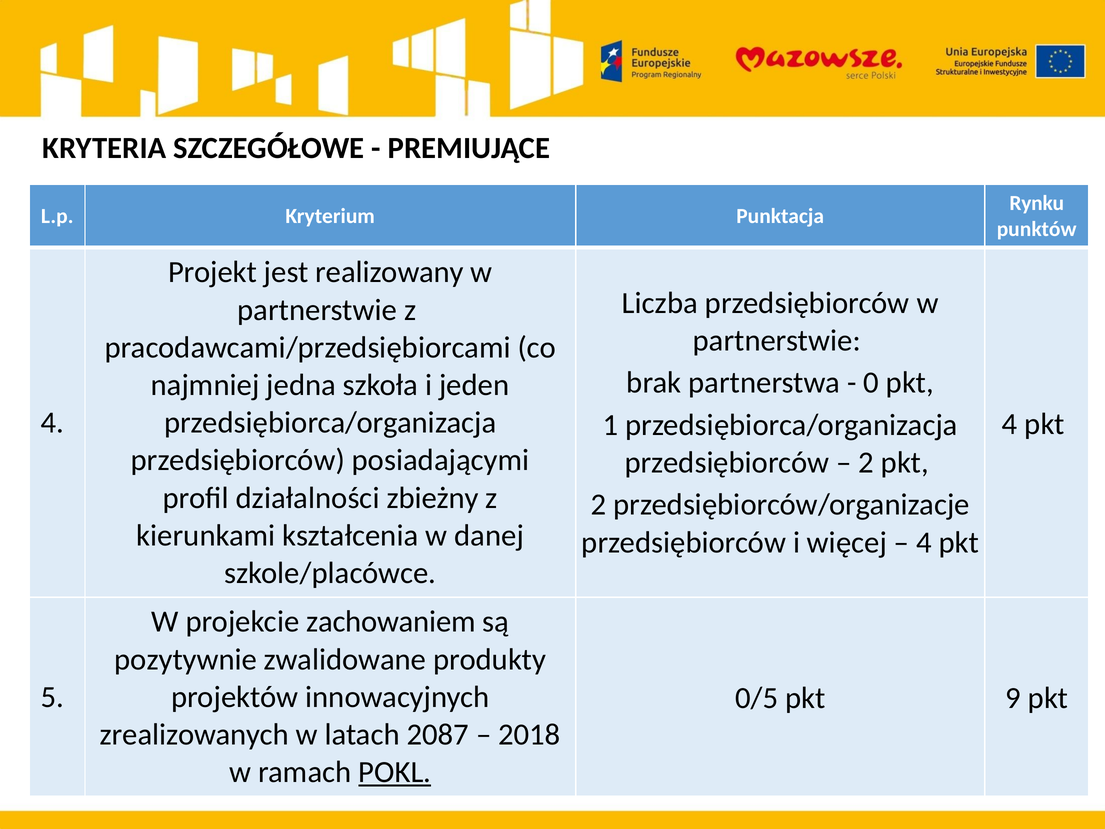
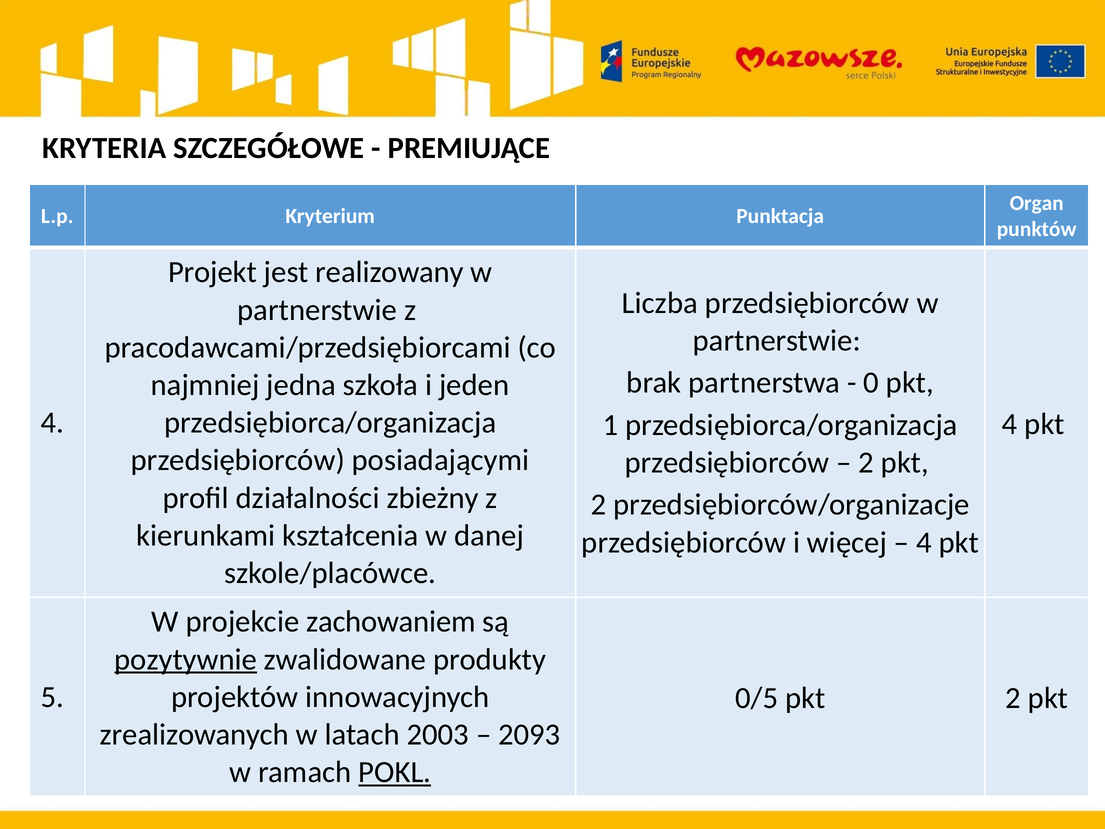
Rynku: Rynku -> Organ
pozytywnie underline: none -> present
0/5 pkt 9: 9 -> 2
2087: 2087 -> 2003
2018: 2018 -> 2093
